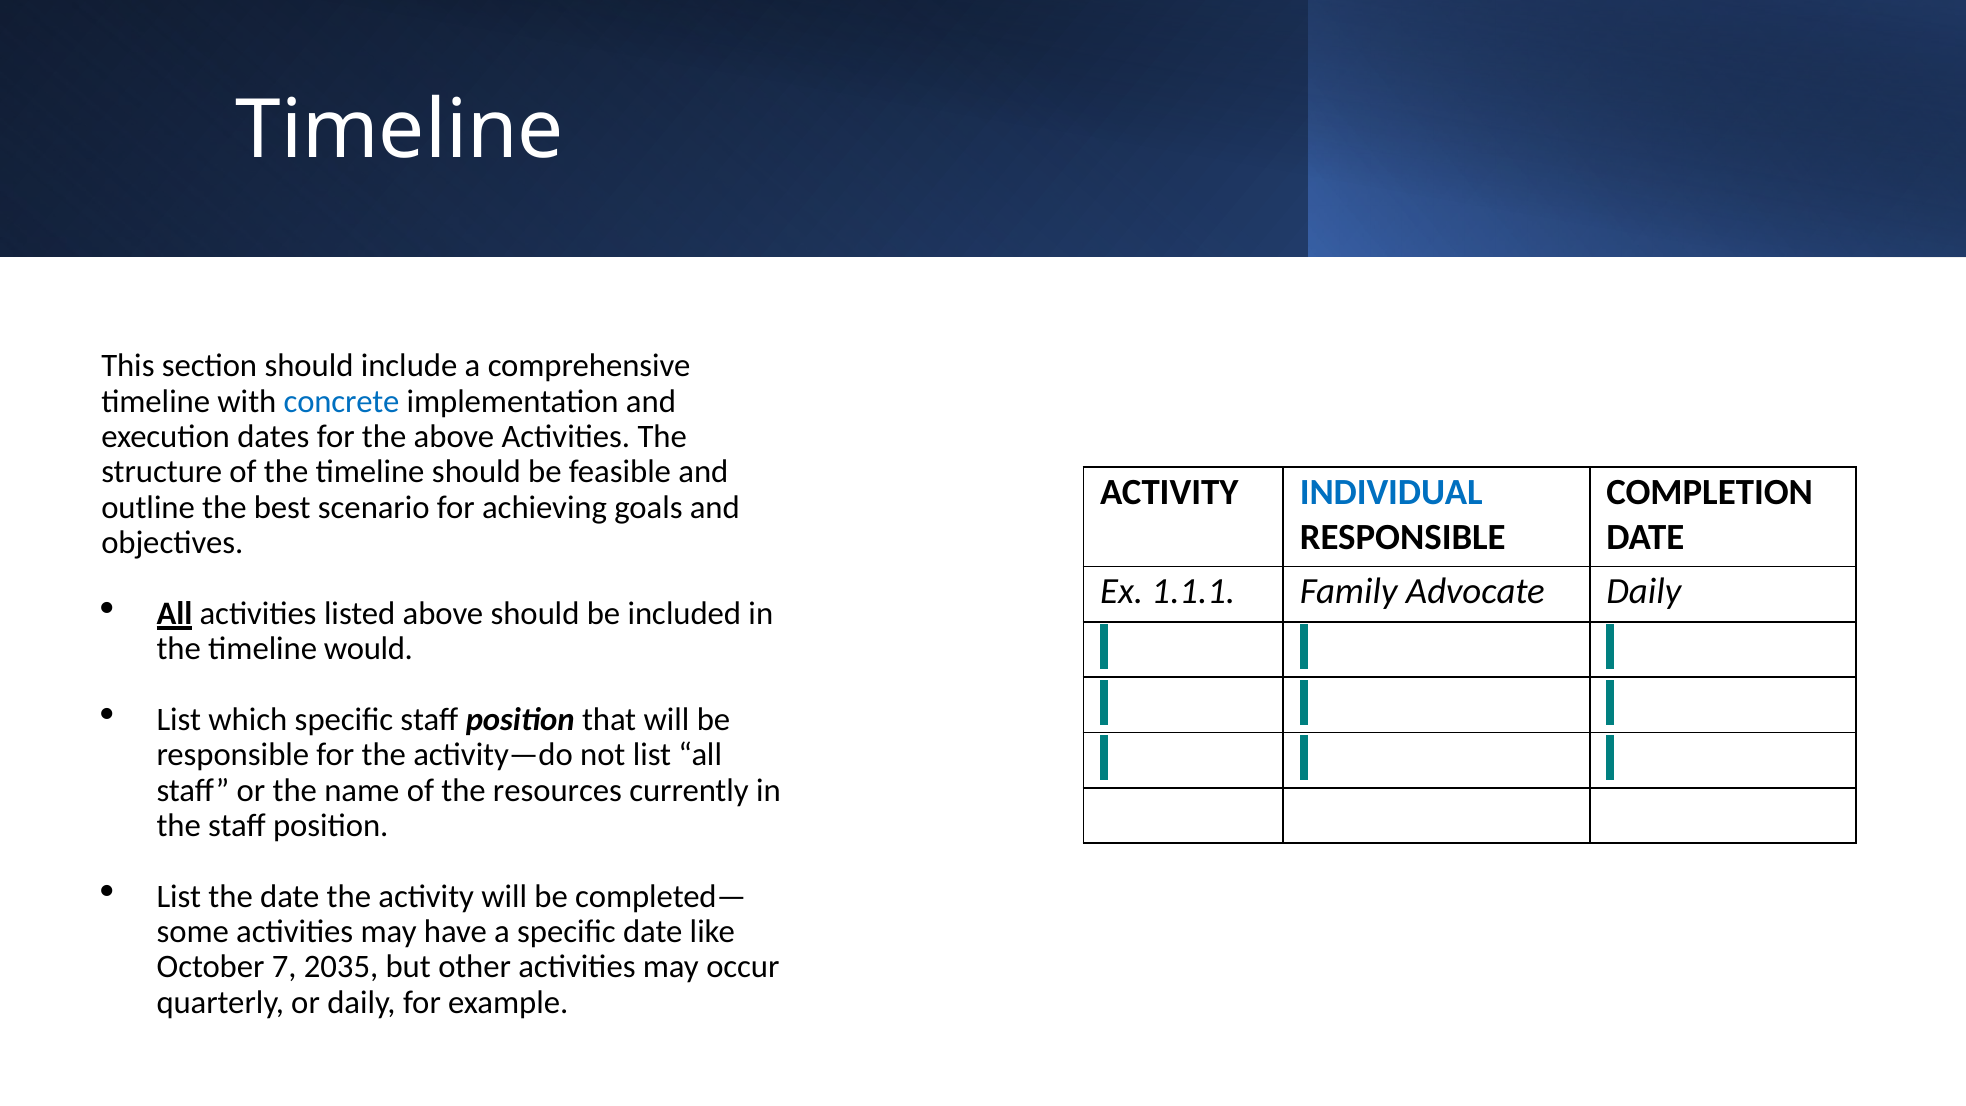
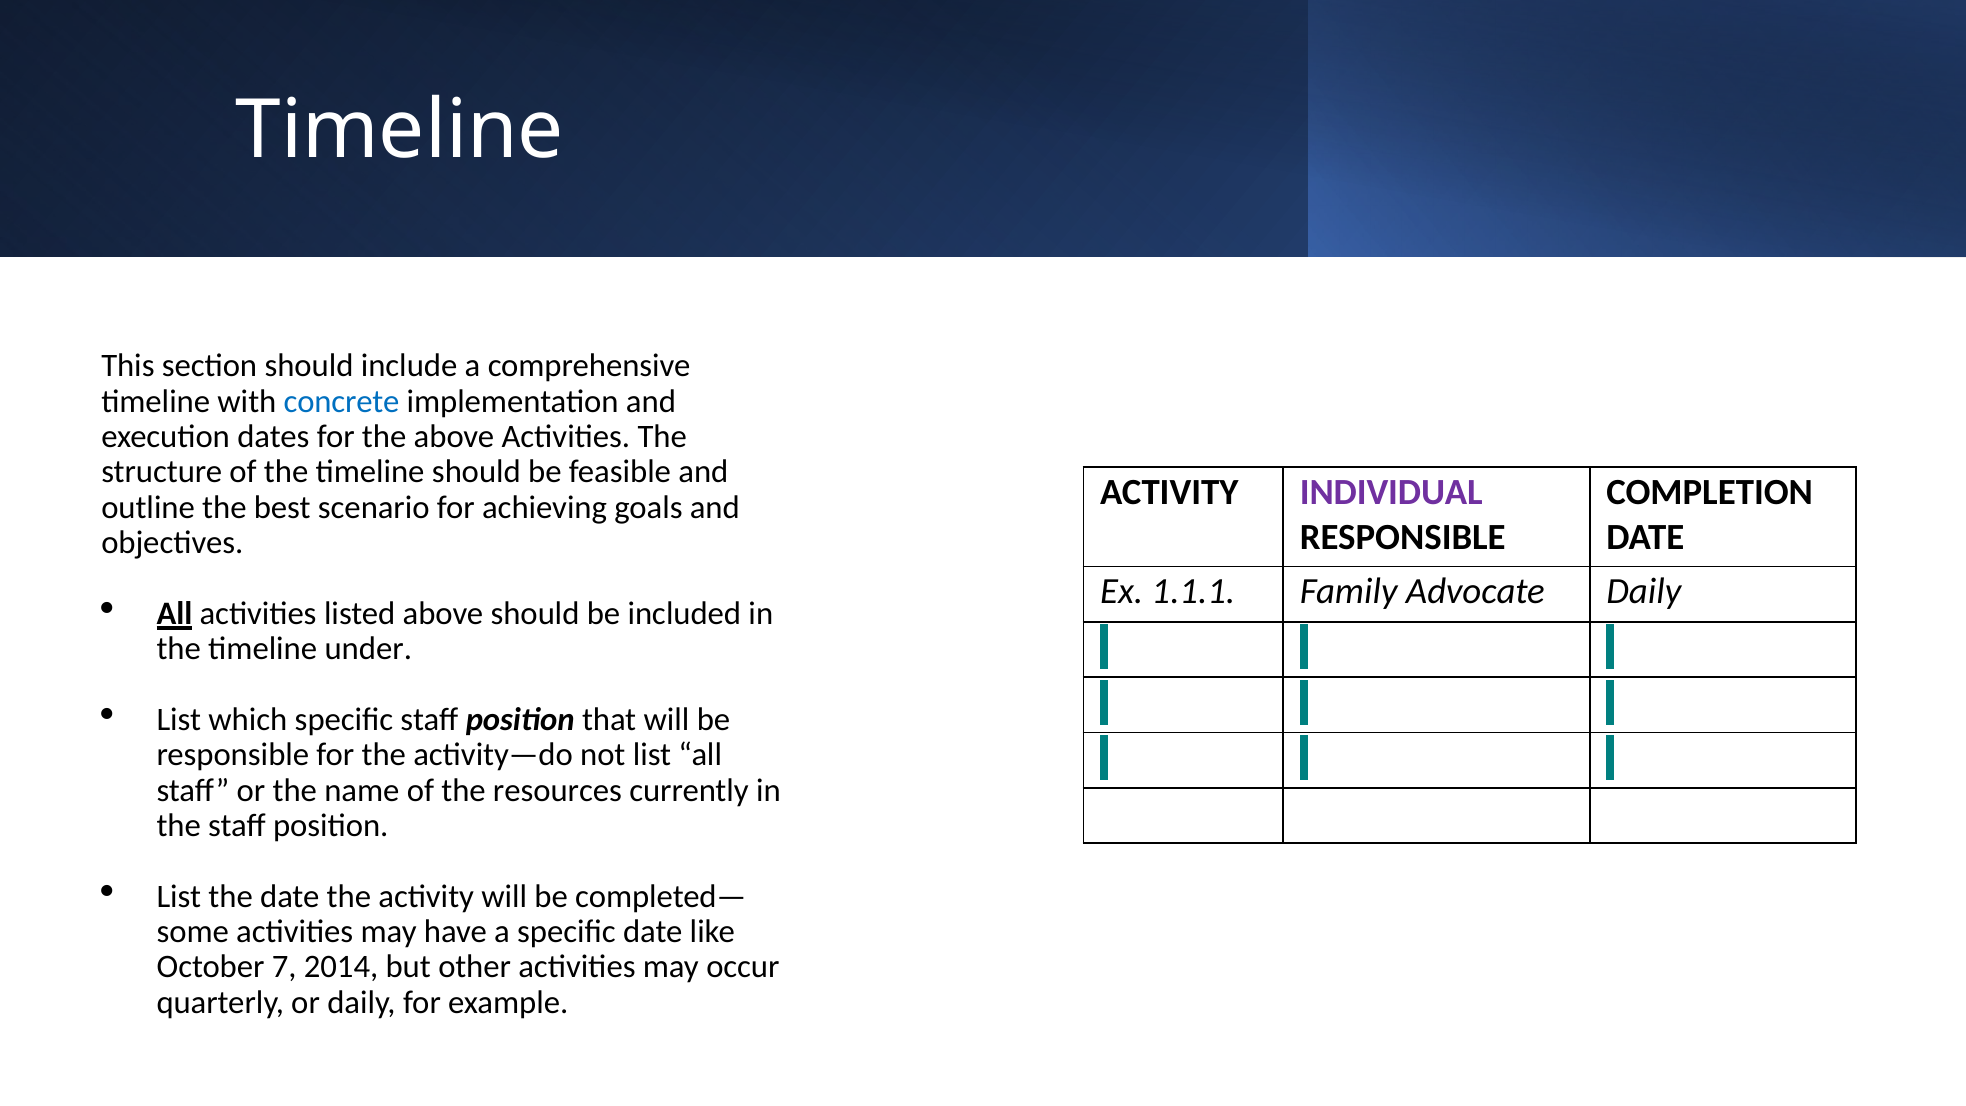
INDIVIDUAL colour: blue -> purple
would: would -> under
2035: 2035 -> 2014
